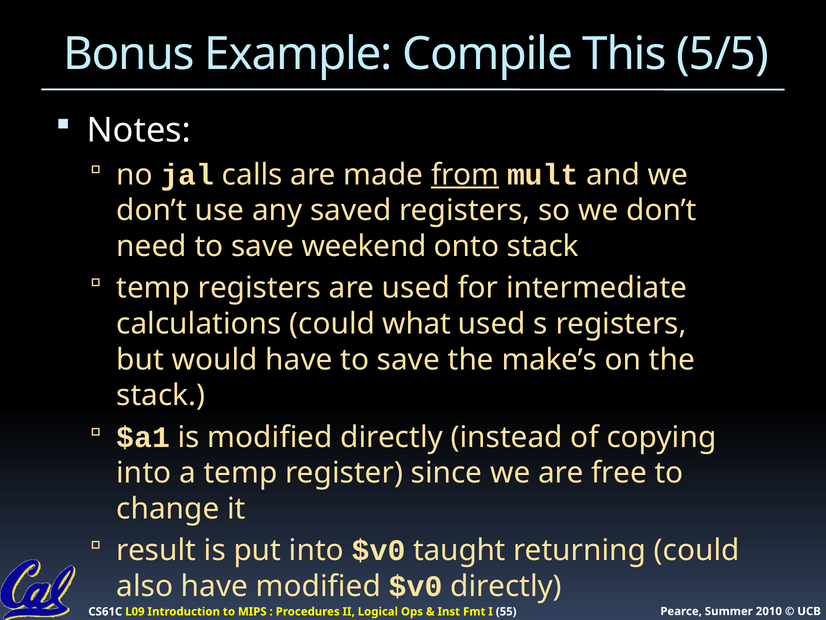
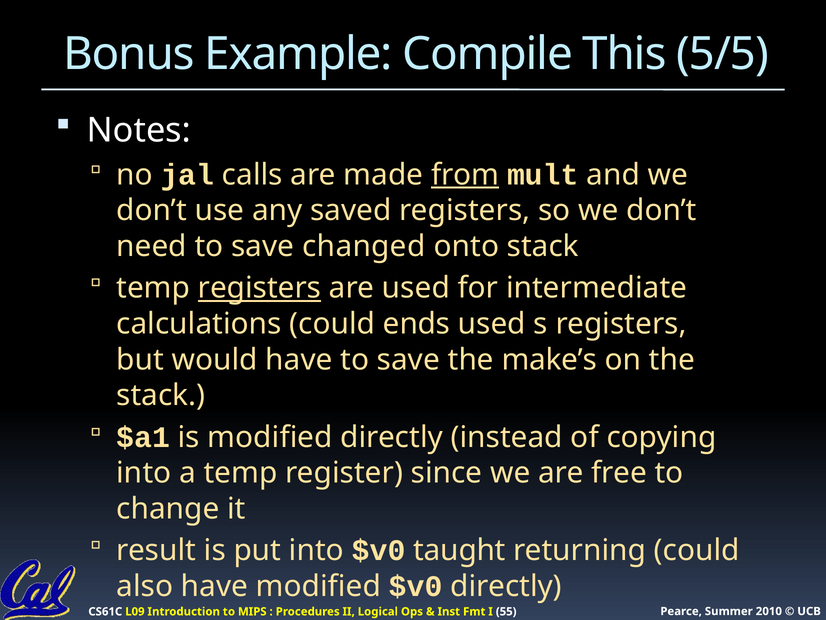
weekend: weekend -> changed
registers at (260, 288) underline: none -> present
what: what -> ends
